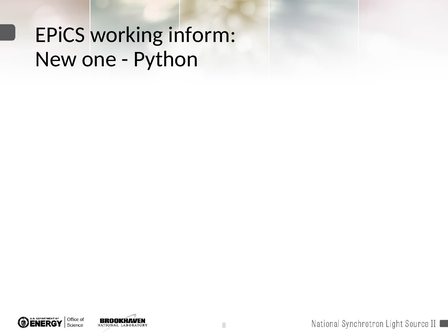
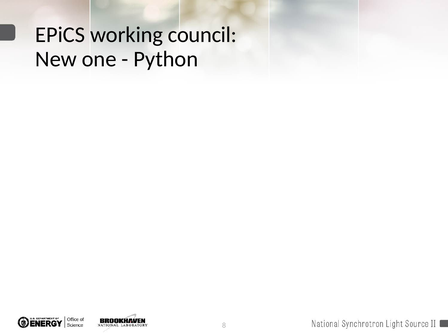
inform: inform -> council
